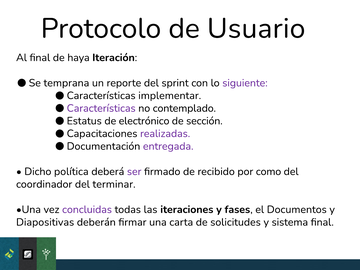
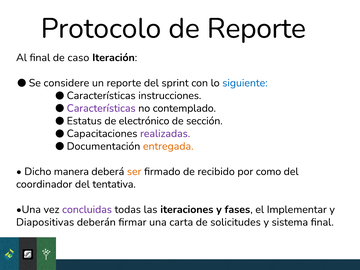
de Usuario: Usuario -> Reporte
haya: haya -> caso
temprana: temprana -> considere
siguiente colour: purple -> blue
implementar: implementar -> instrucciones
entregada colour: purple -> orange
política: política -> manera
ser colour: purple -> orange
terminar: terminar -> tentativa
Documentos: Documentos -> Implementar
